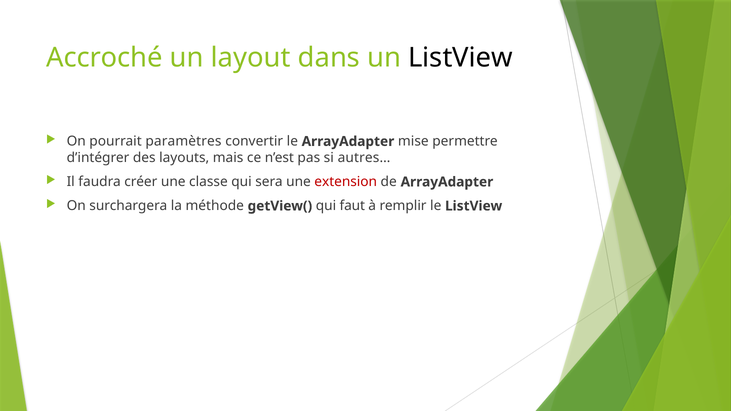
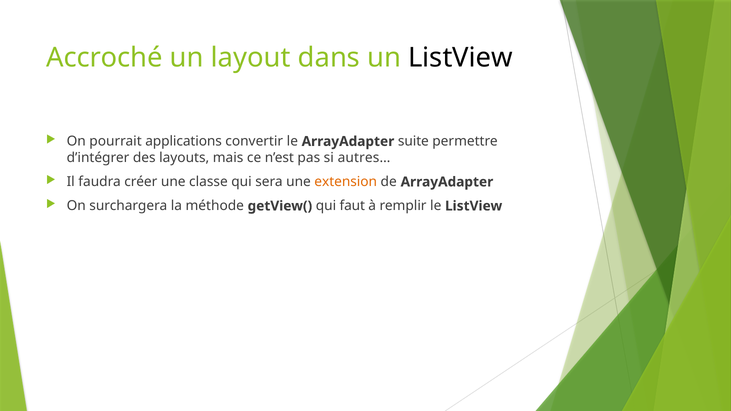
paramètres: paramètres -> applications
mise: mise -> suite
extension colour: red -> orange
